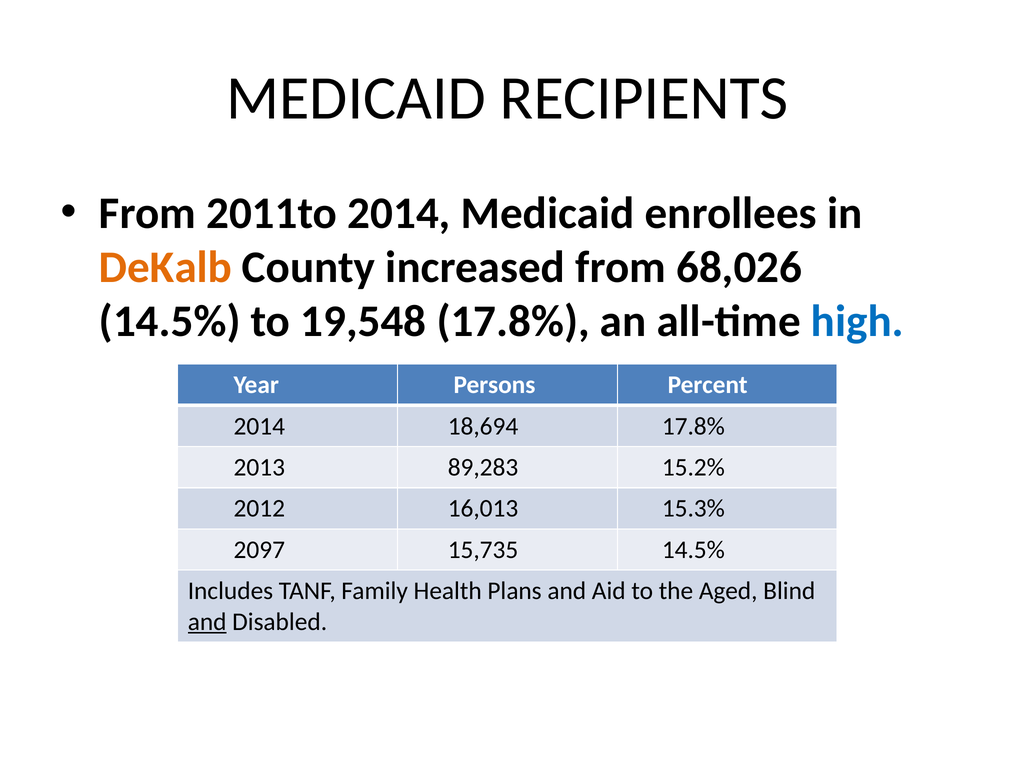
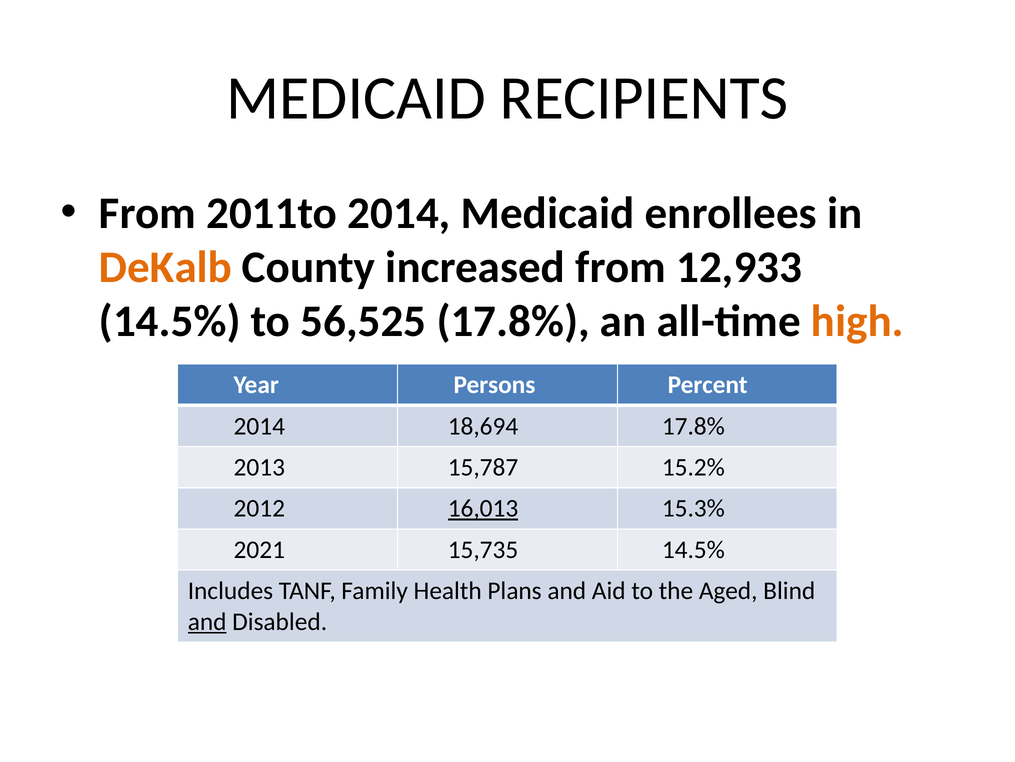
68,026: 68,026 -> 12,933
19,548: 19,548 -> 56,525
high colour: blue -> orange
89,283: 89,283 -> 15,787
16,013 underline: none -> present
2097: 2097 -> 2021
